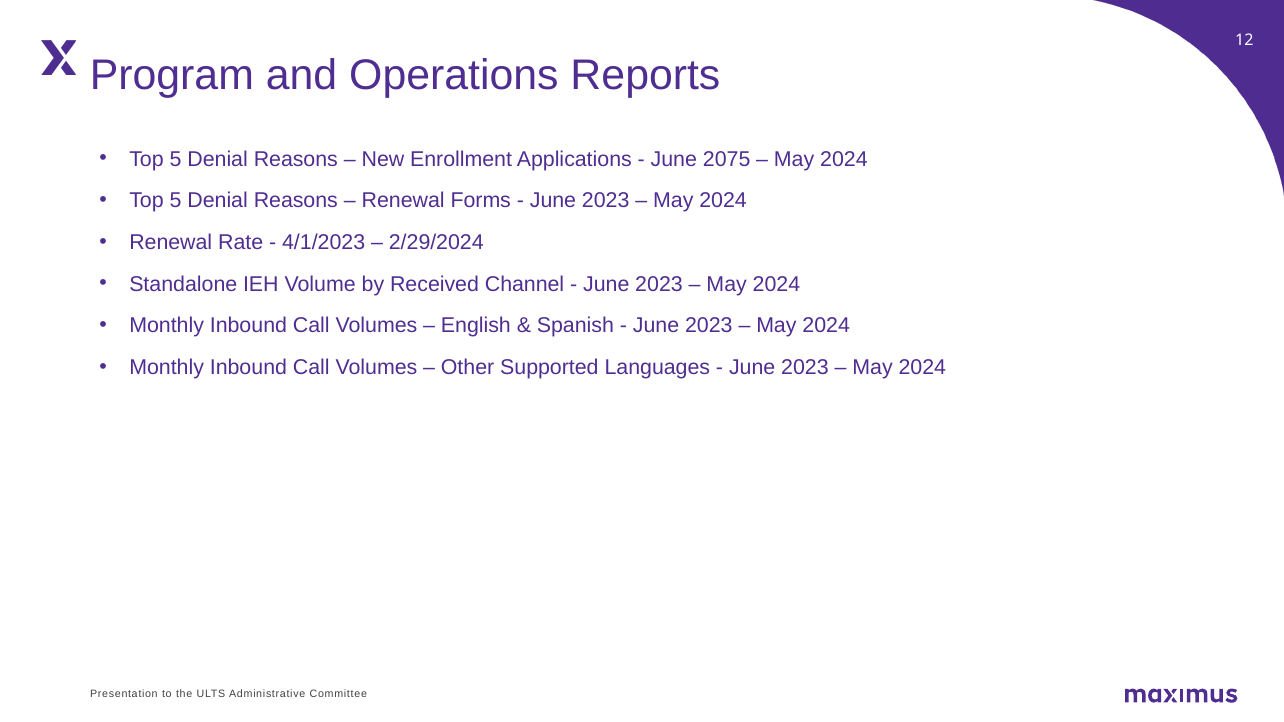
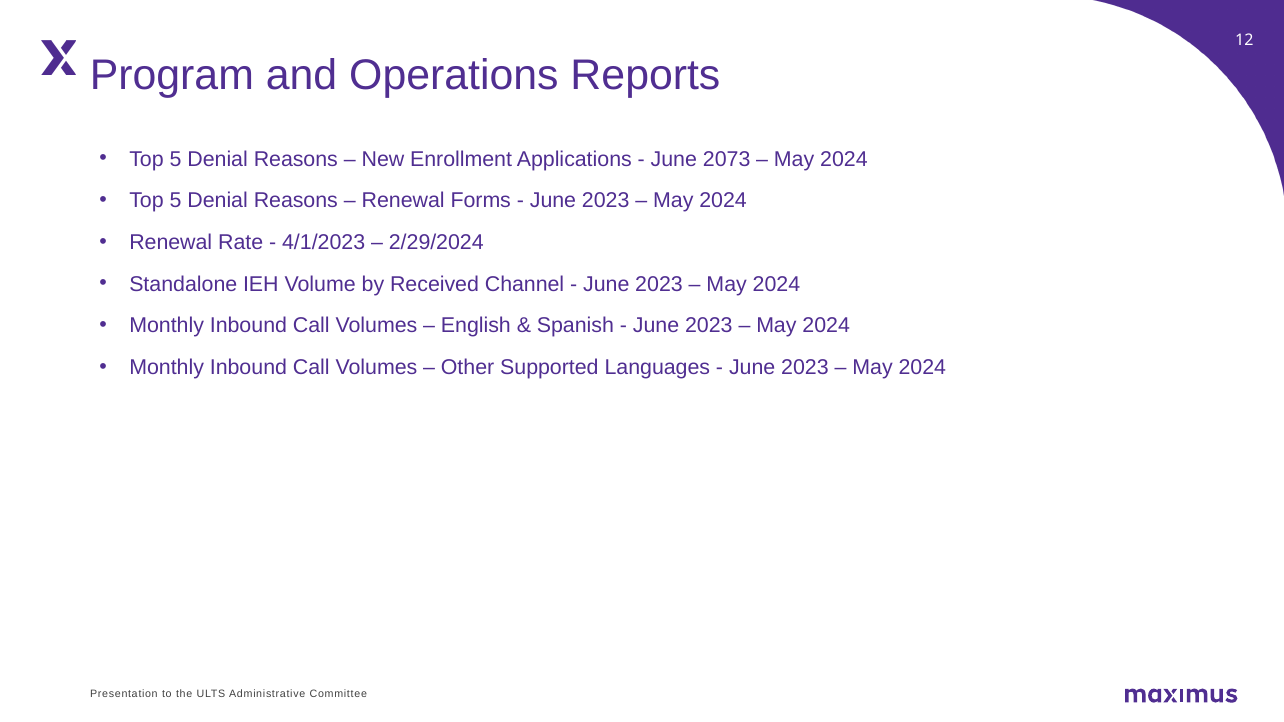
2075: 2075 -> 2073
